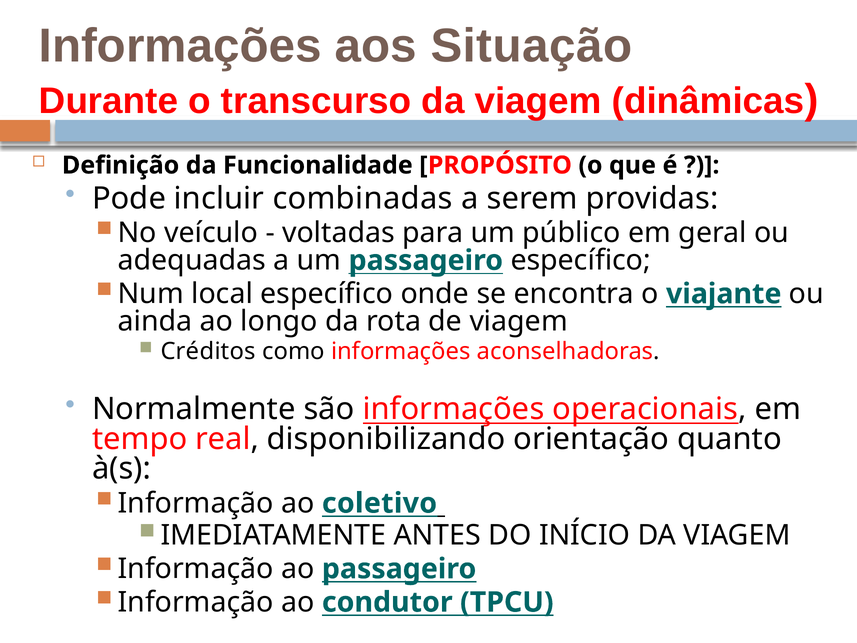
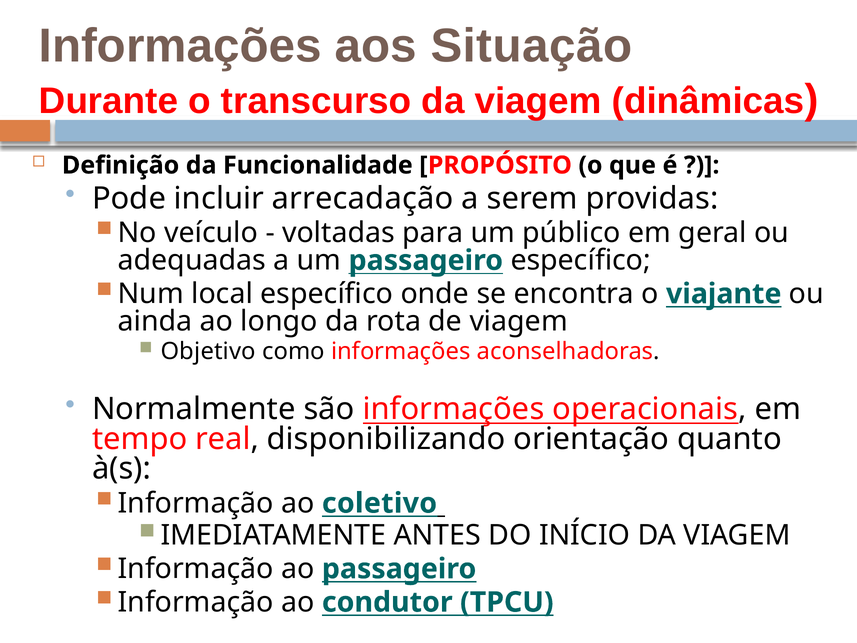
combinadas: combinadas -> arrecadação
Créditos: Créditos -> Objetivo
